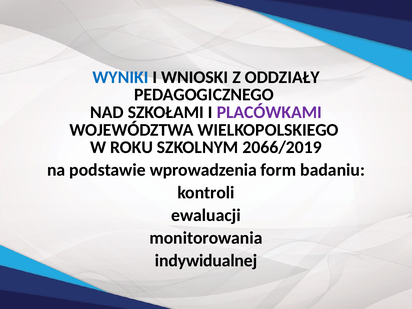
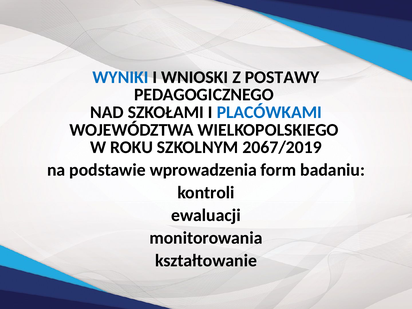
ODDZIAŁY: ODDZIAŁY -> POSTAWY
PLACÓWKAMI colour: purple -> blue
2066/2019: 2066/2019 -> 2067/2019
indywidualnej: indywidualnej -> kształtowanie
